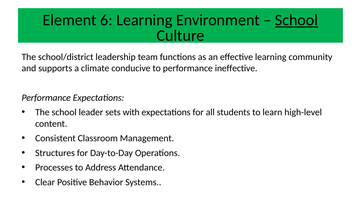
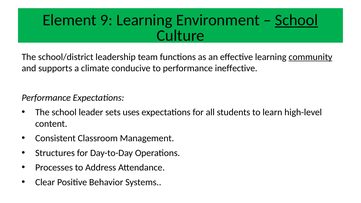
6: 6 -> 9
community underline: none -> present
with: with -> uses
